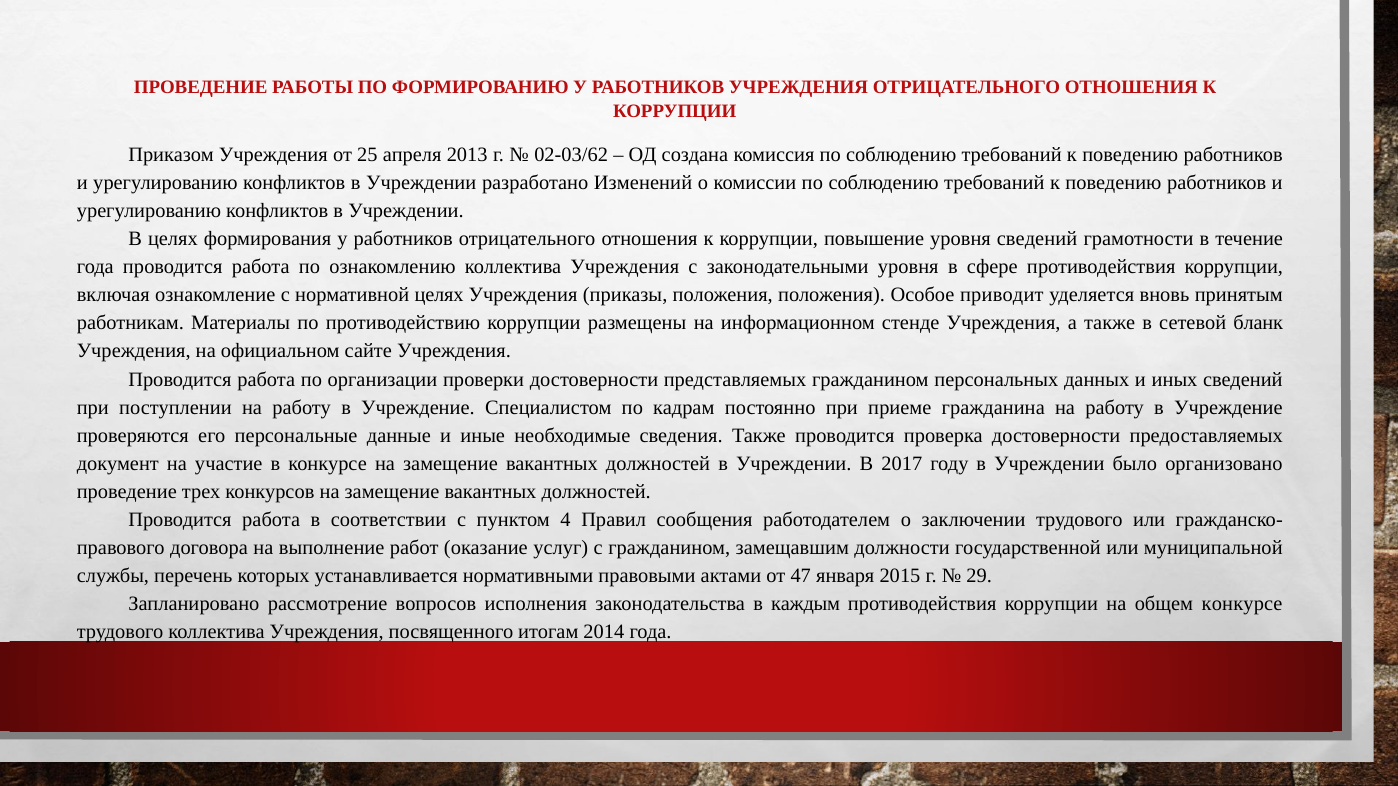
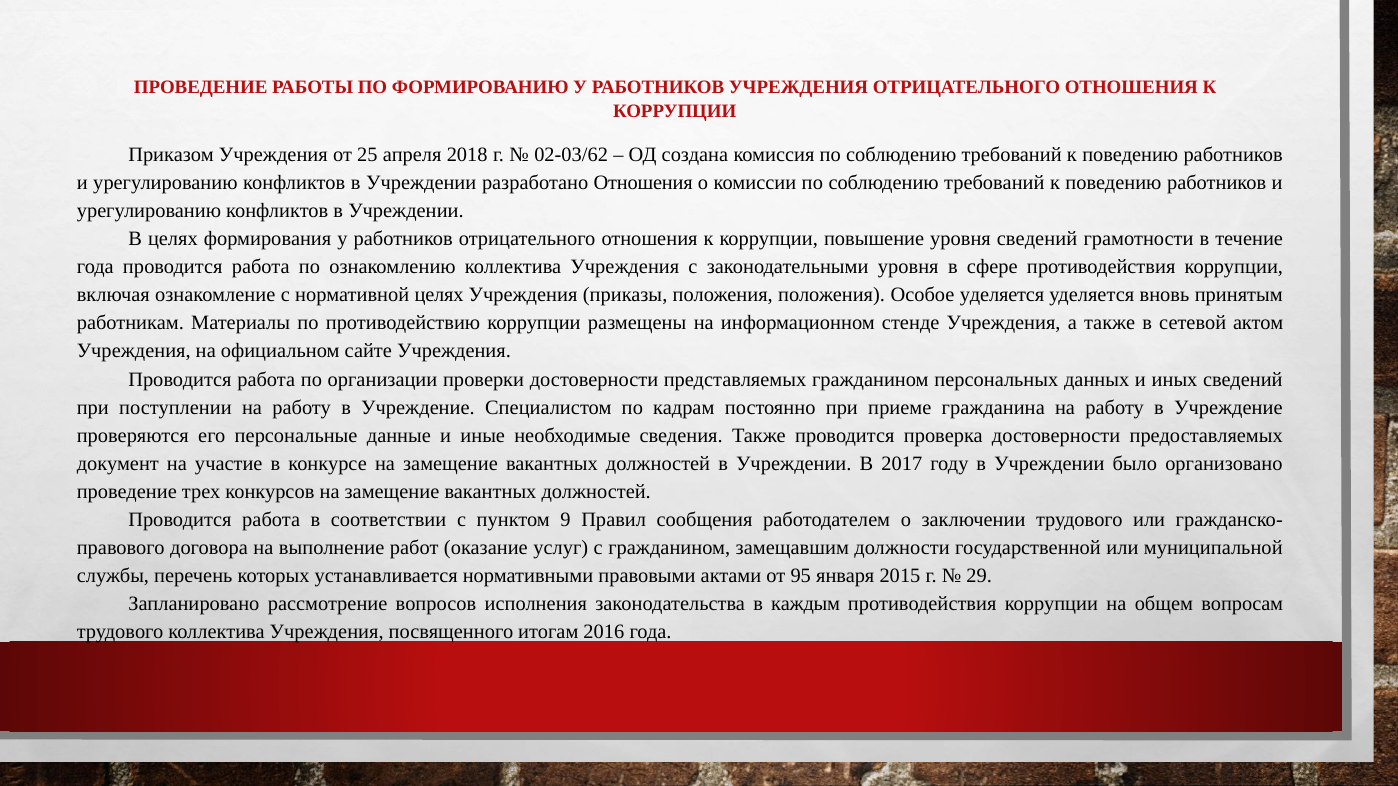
2013: 2013 -> 2018
разработано Изменений: Изменений -> Отношения
Особое приводит: приводит -> уделяется
бланк: бланк -> актом
4: 4 -> 9
47: 47 -> 95
общем конкурсе: конкурсе -> вопросам
2014: 2014 -> 2016
